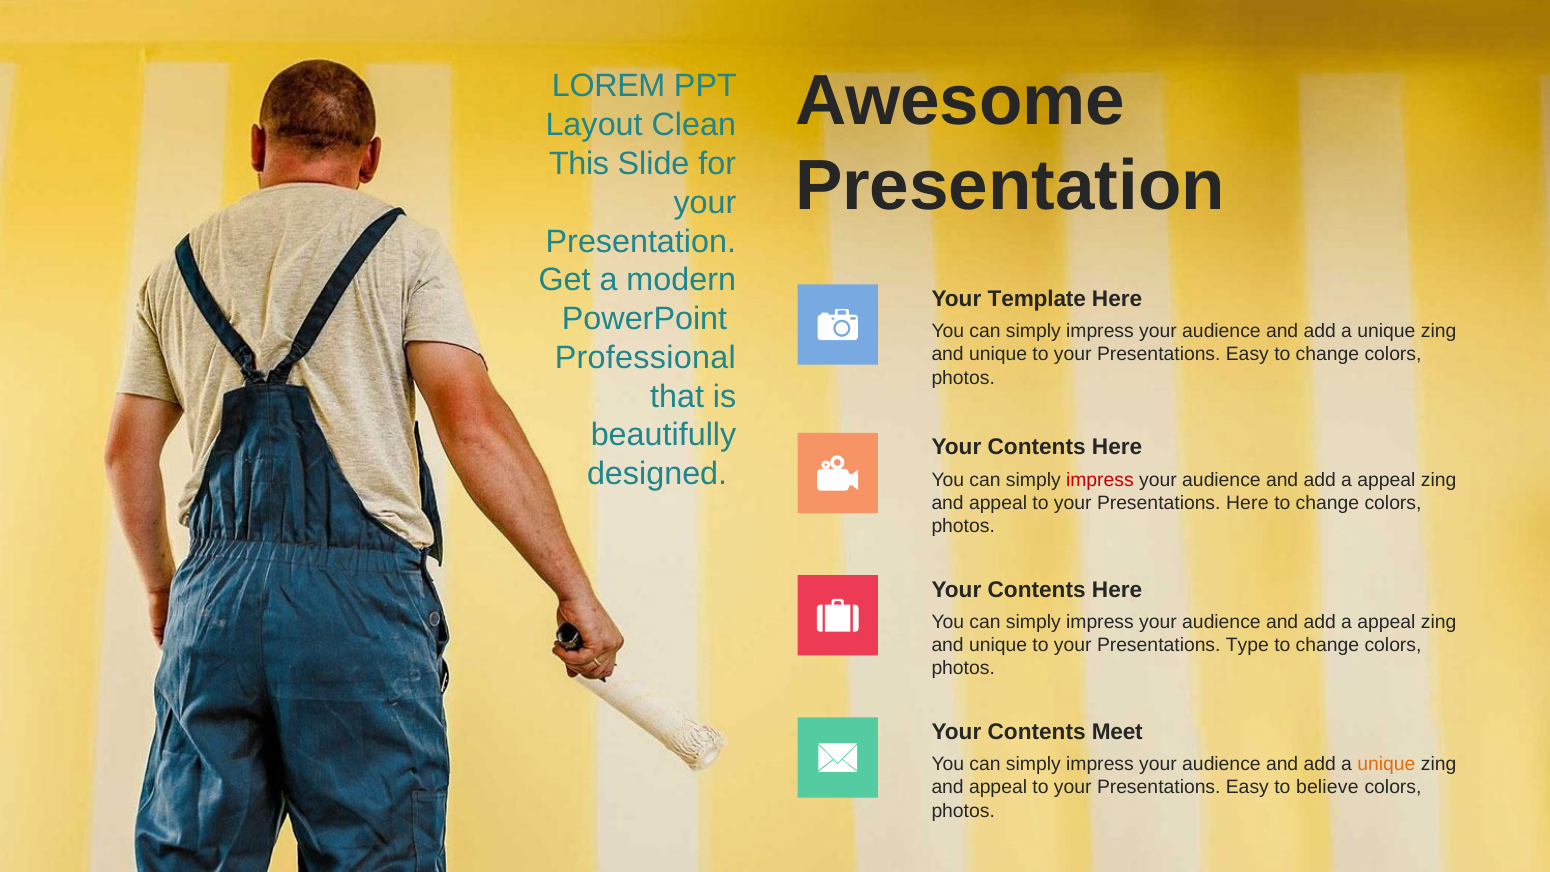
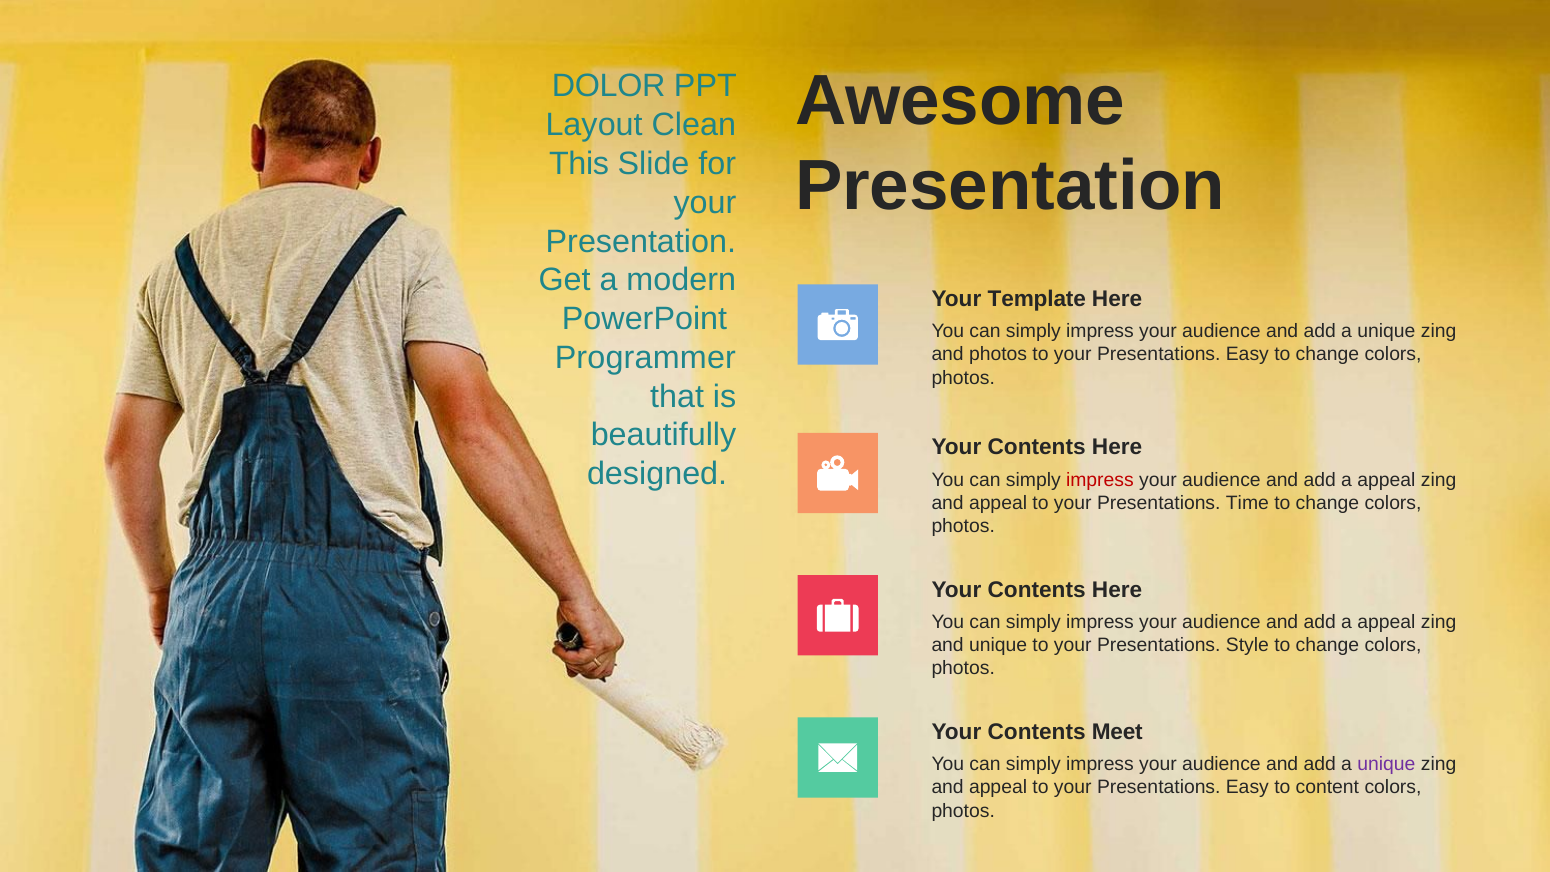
LOREM: LOREM -> DOLOR
Professional: Professional -> Programmer
unique at (998, 355): unique -> photos
Presentations Here: Here -> Time
Type: Type -> Style
unique at (1386, 764) colour: orange -> purple
believe: believe -> content
